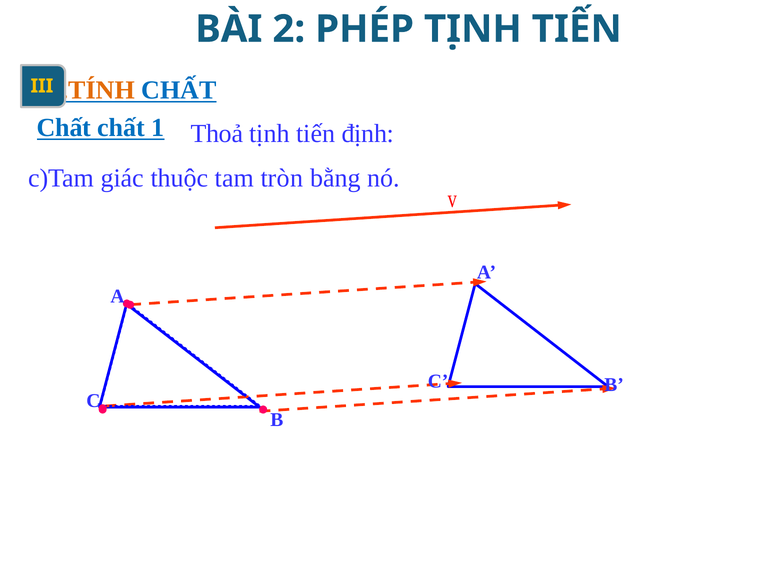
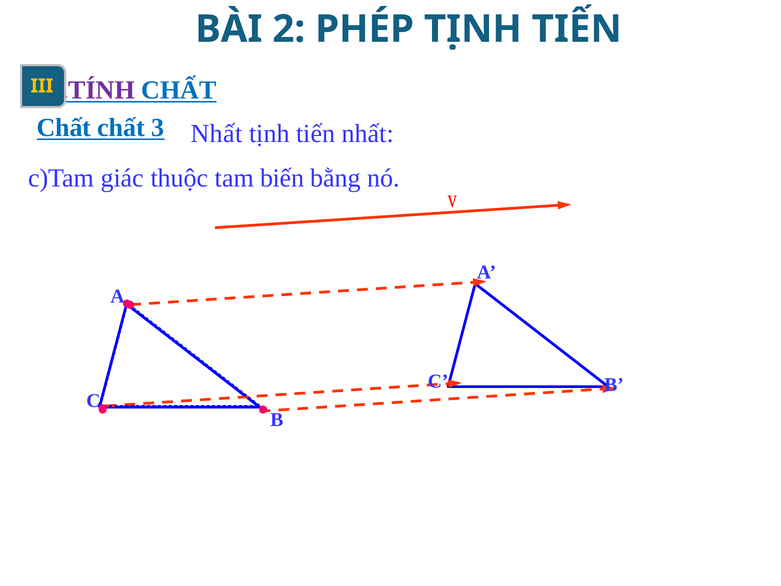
.TÍNH colour: orange -> purple
1: 1 -> 3
Thoả at (217, 133): Thoả -> Nhất
tiến định: định -> nhất
tròn: tròn -> biến
